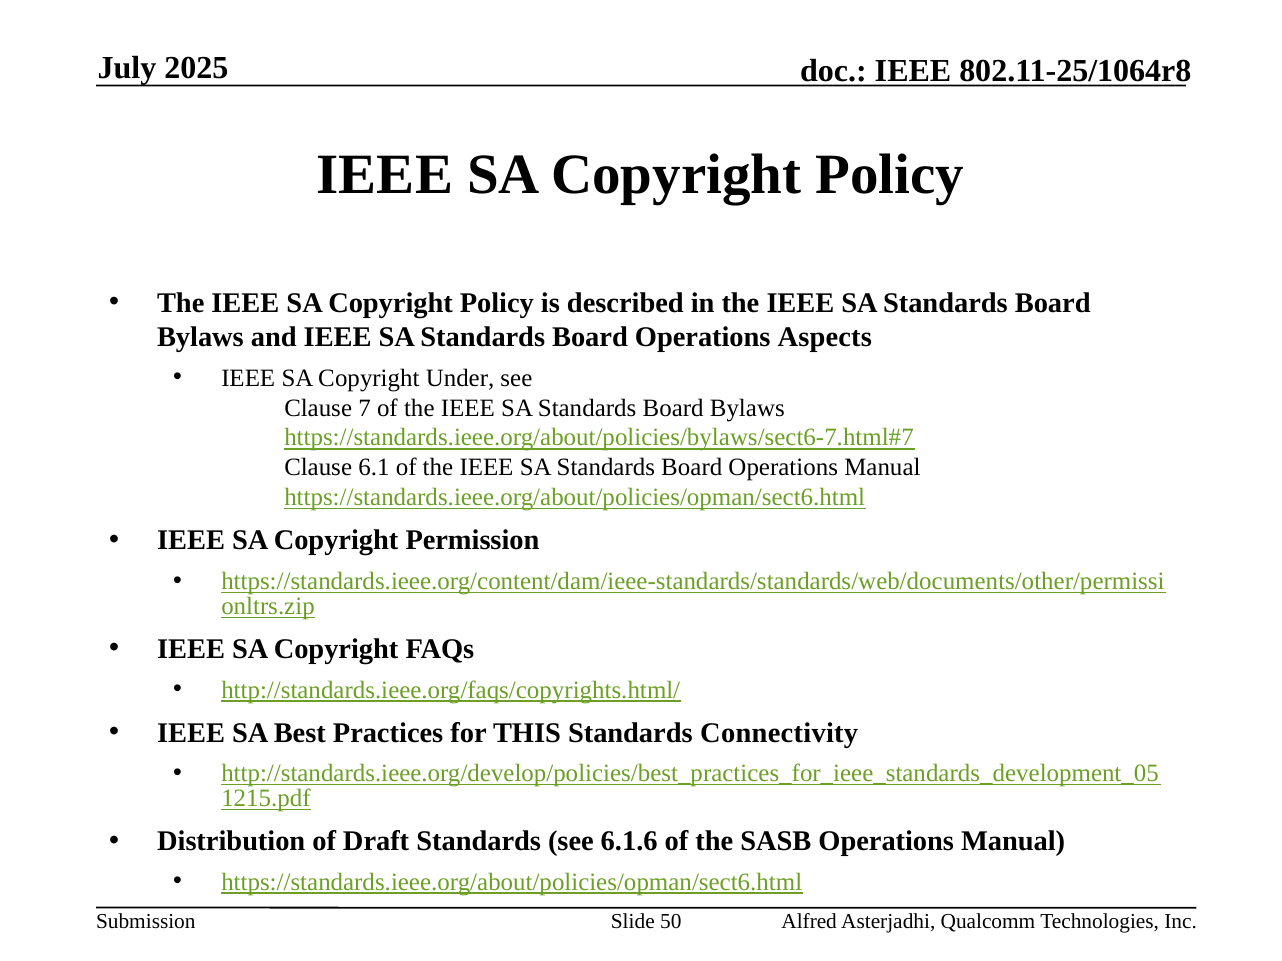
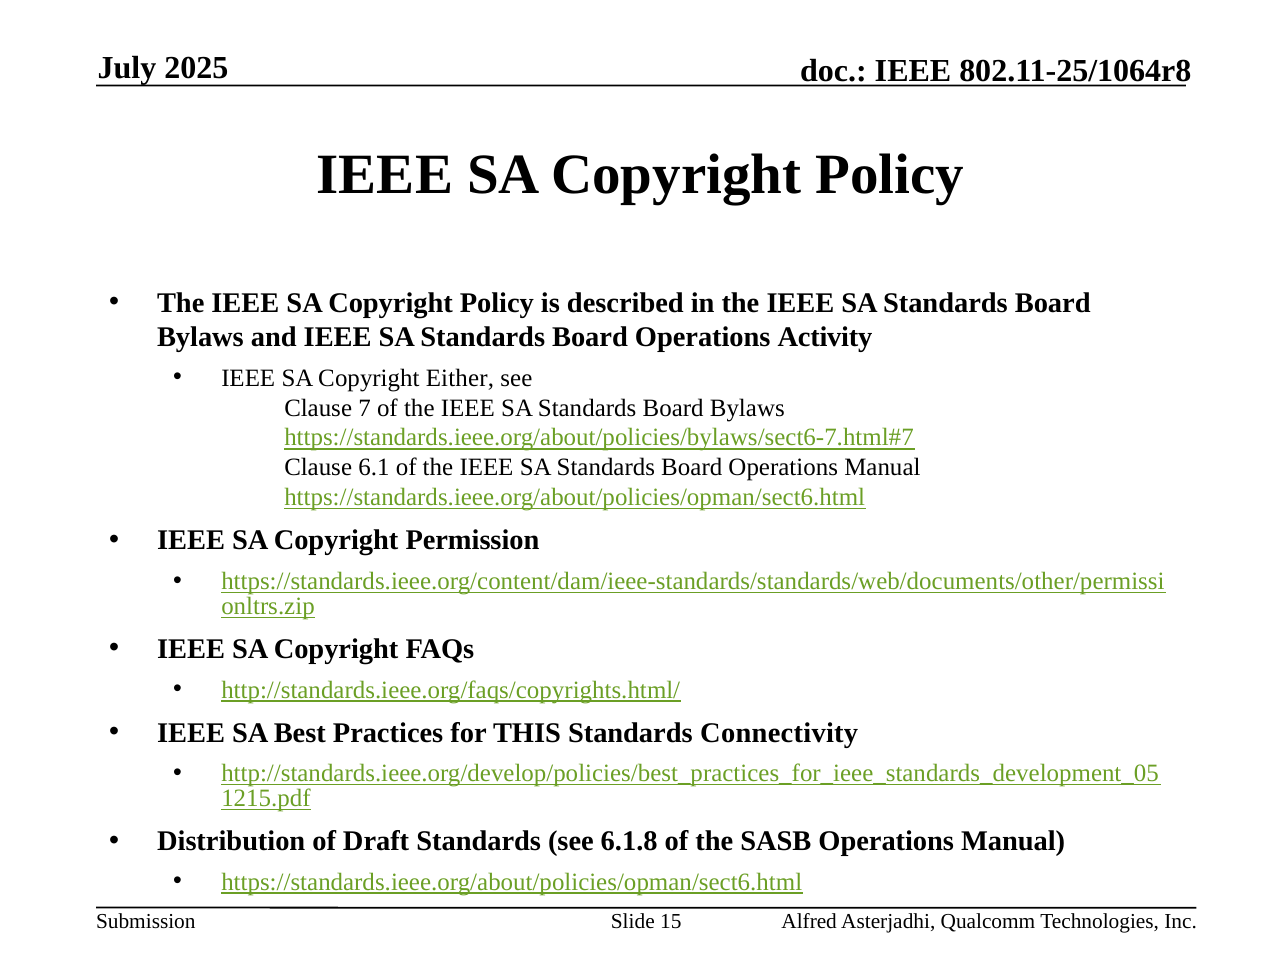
Aspects: Aspects -> Activity
Under: Under -> Either
6.1.6: 6.1.6 -> 6.1.8
50: 50 -> 15
